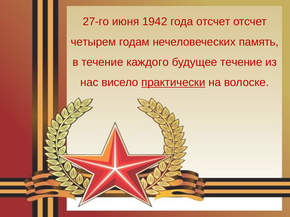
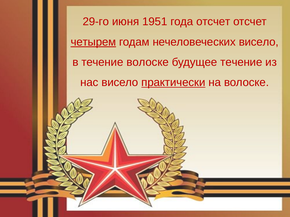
27-го: 27-го -> 29-го
1942: 1942 -> 1951
четырем underline: none -> present
нечеловеческих память: память -> висело
течение каждого: каждого -> волоске
